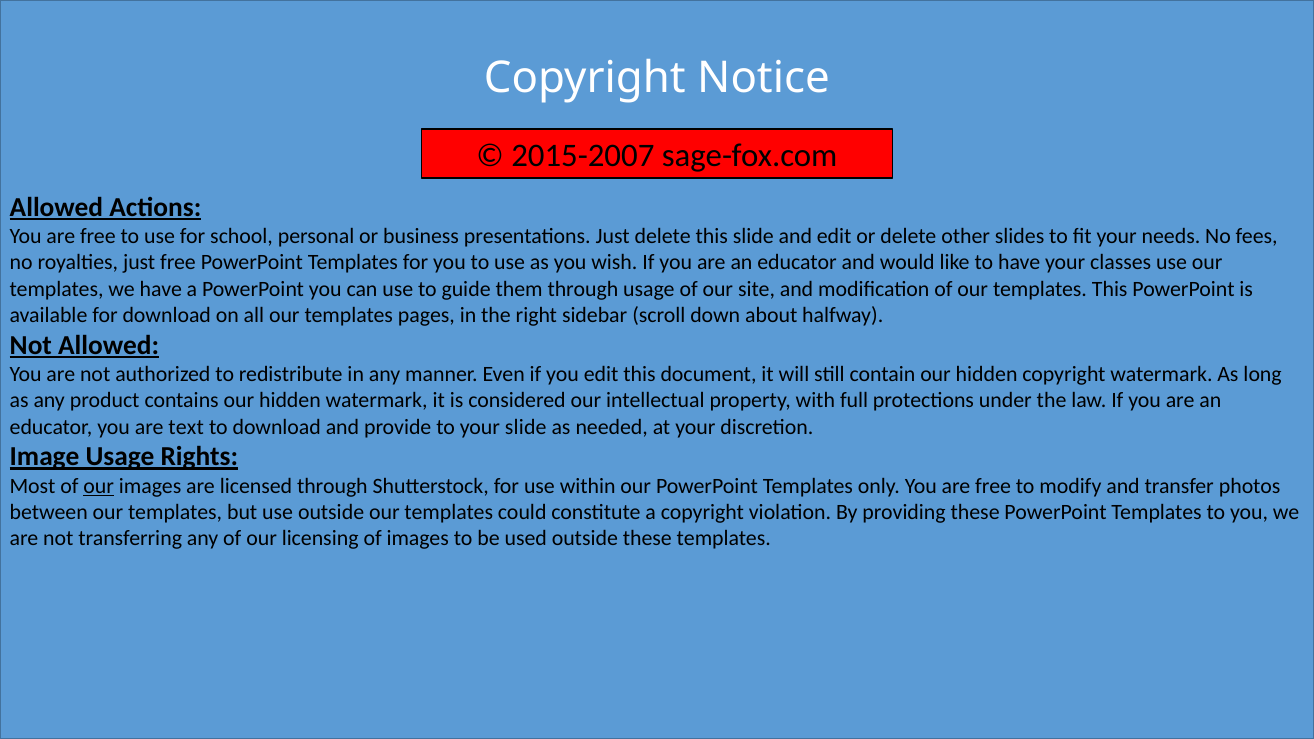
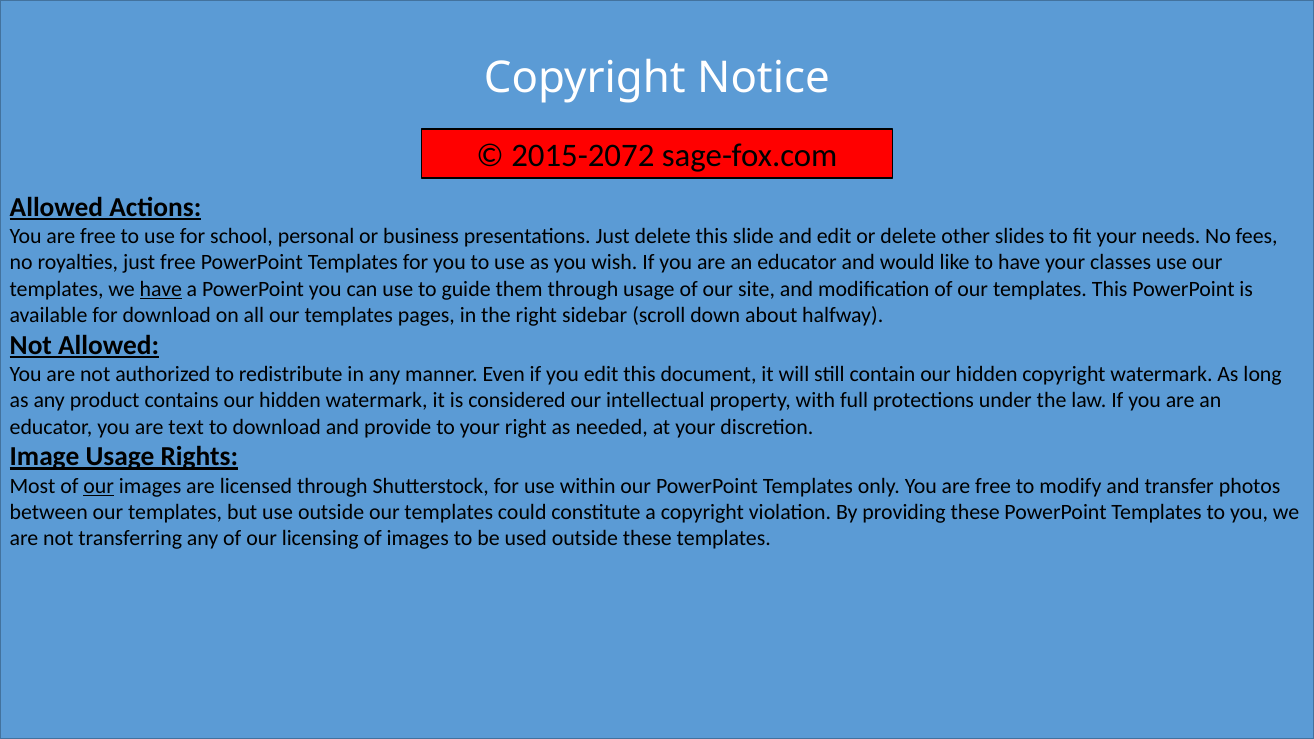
2015-2007: 2015-2007 -> 2015-2072
have at (161, 289) underline: none -> present
your slide: slide -> right
